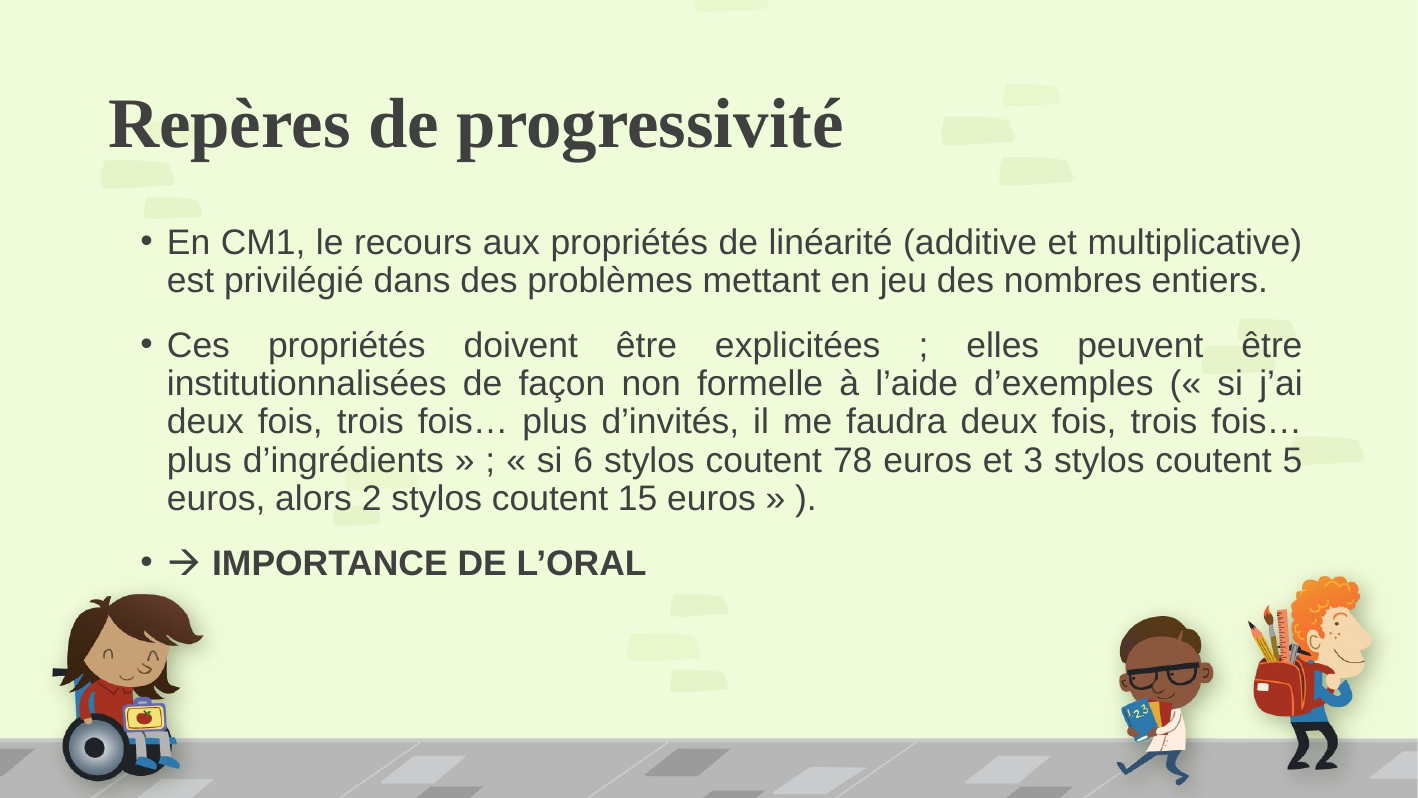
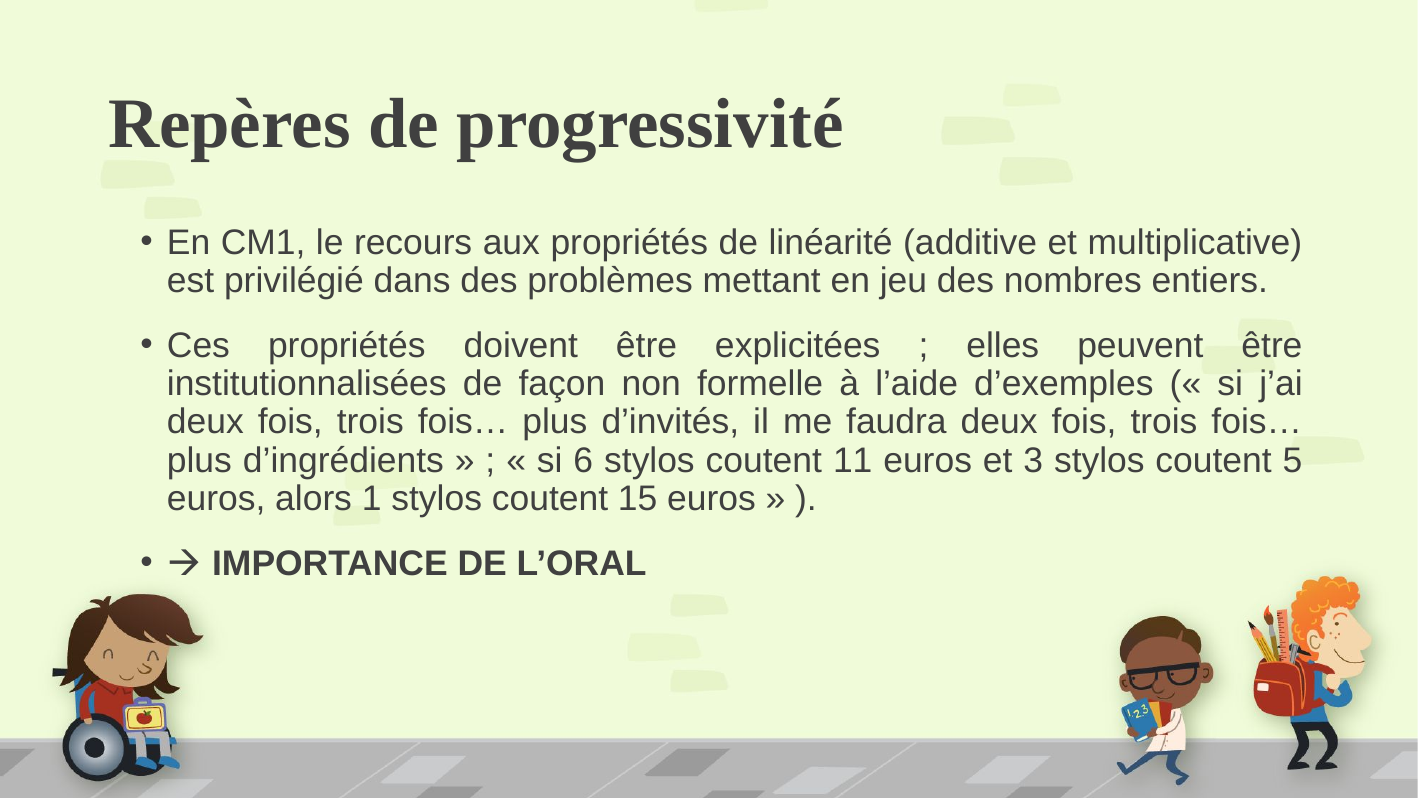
78: 78 -> 11
2: 2 -> 1
